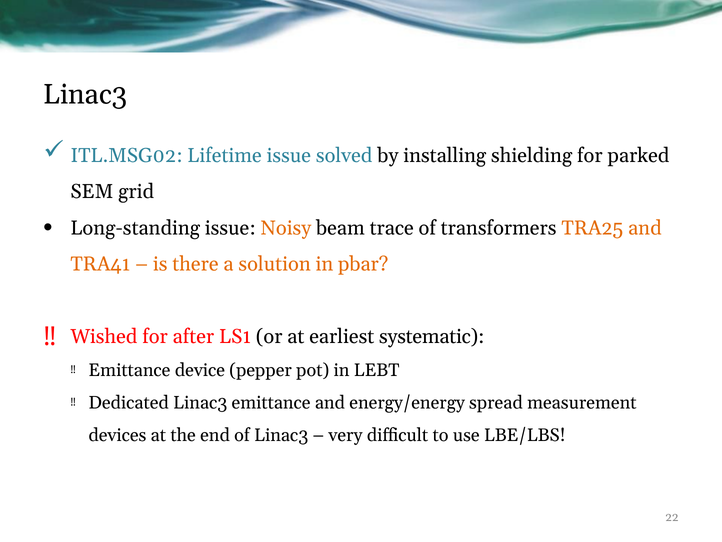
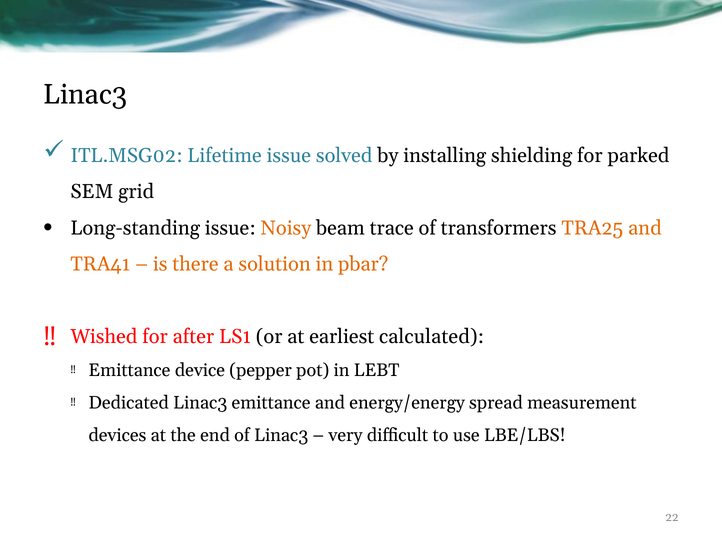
systematic: systematic -> calculated
